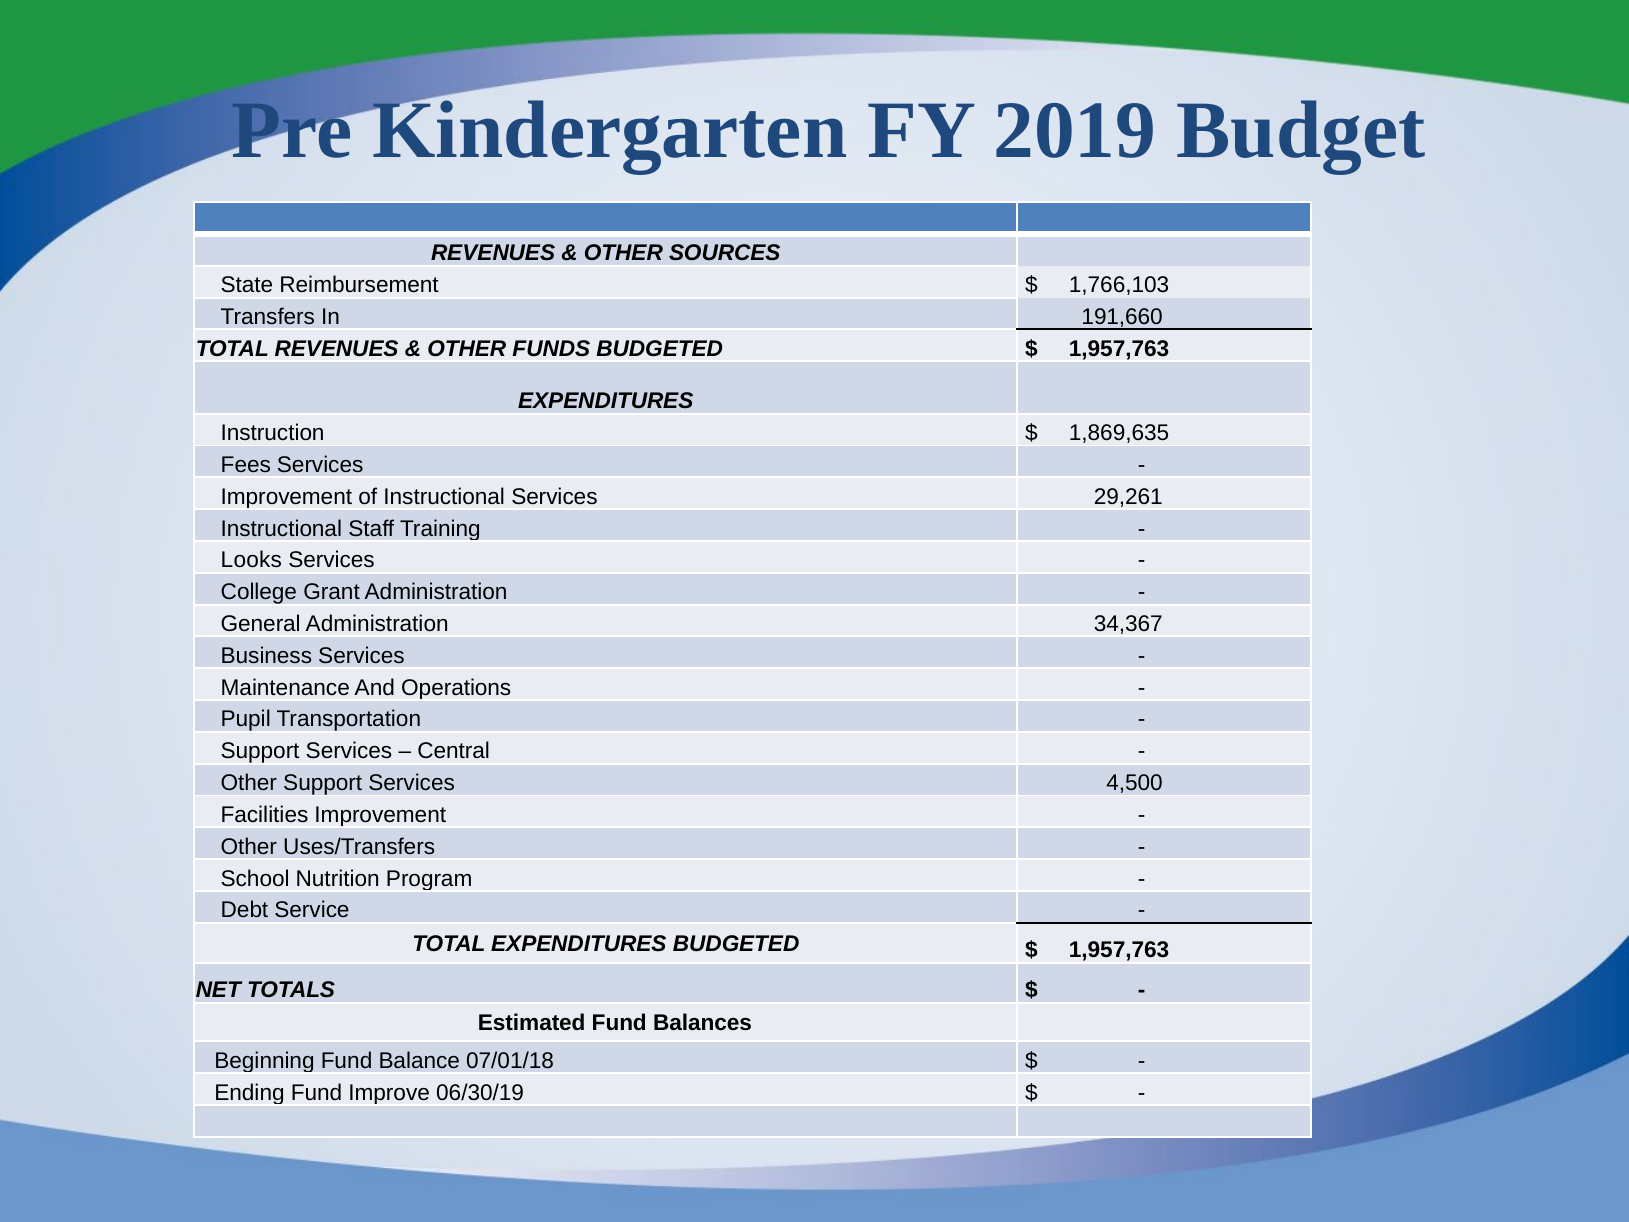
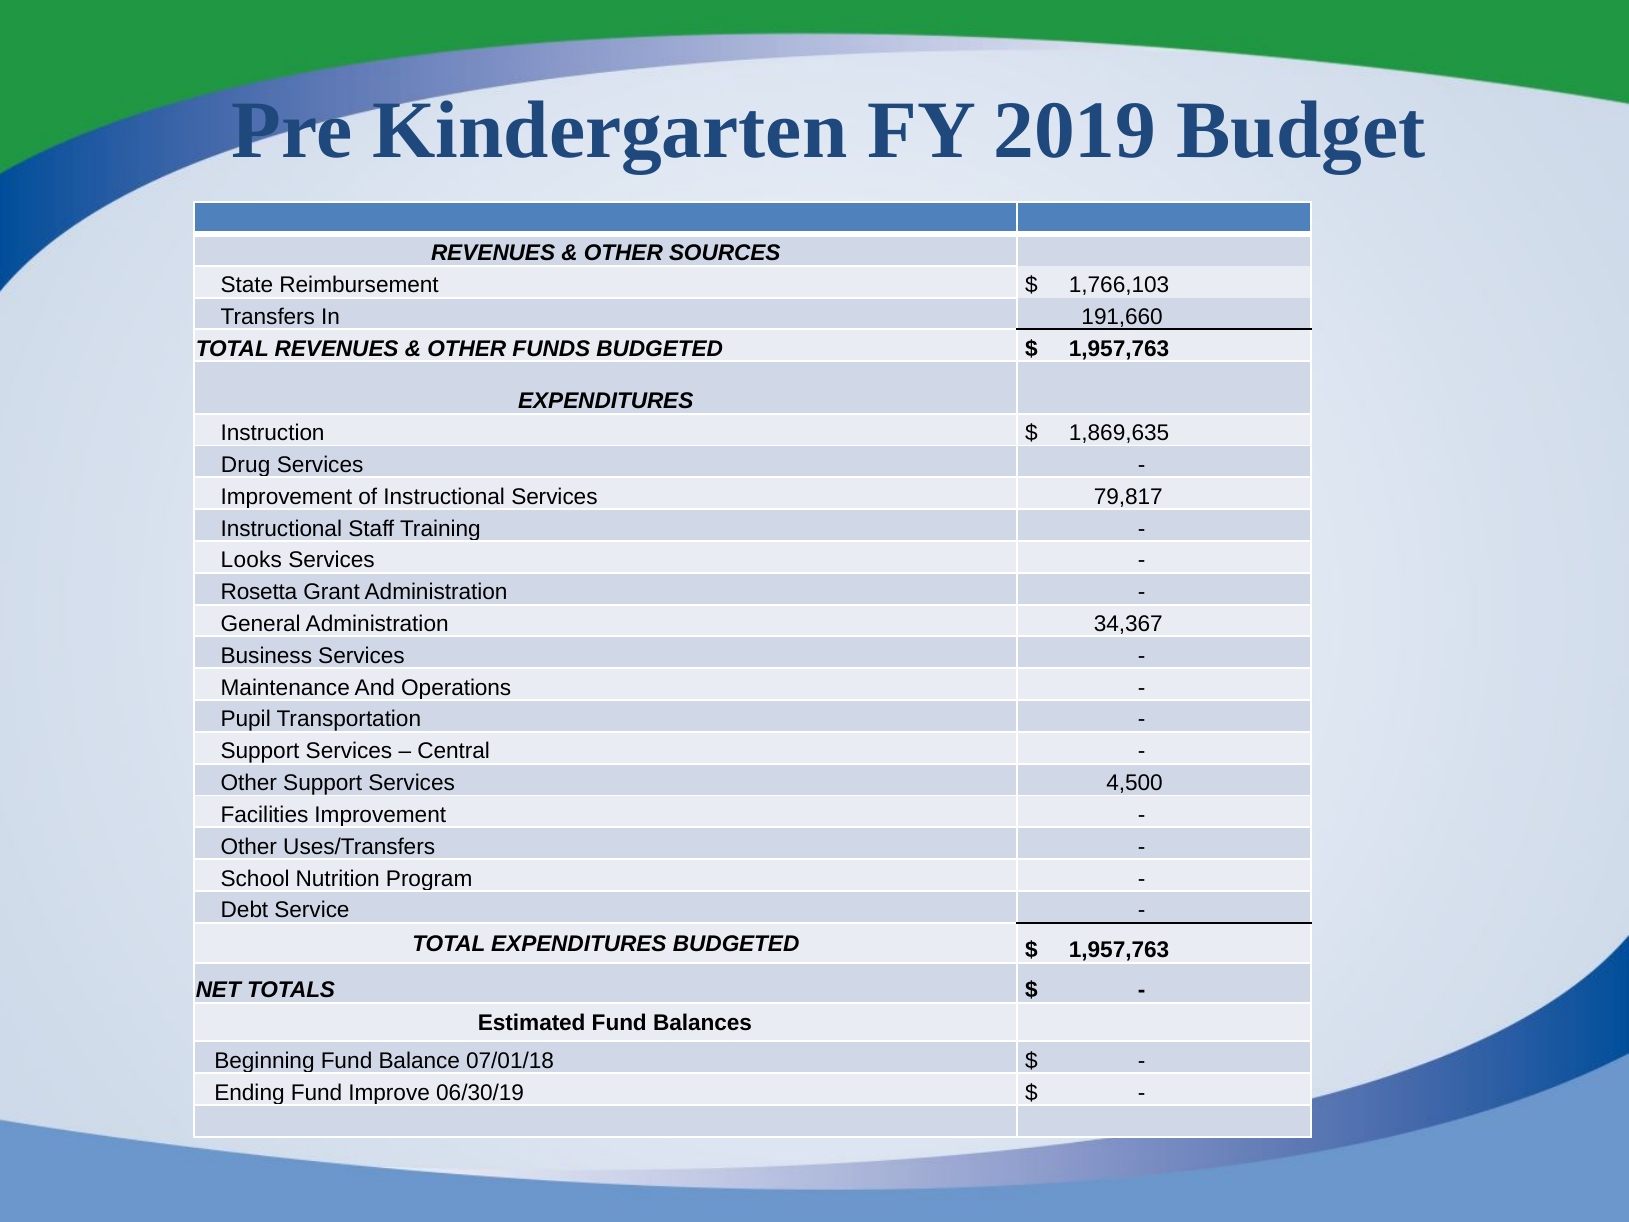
Fees: Fees -> Drug
29,261: 29,261 -> 79,817
College: College -> Rosetta
